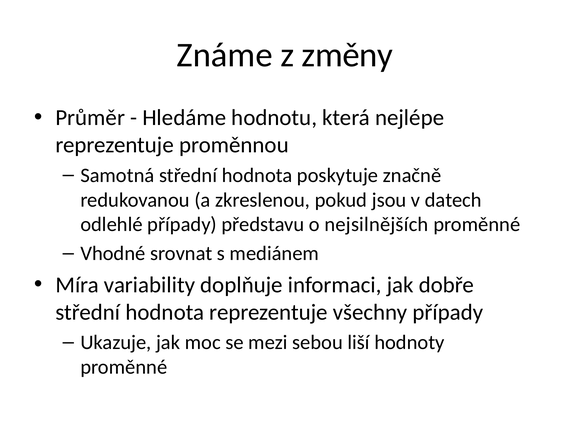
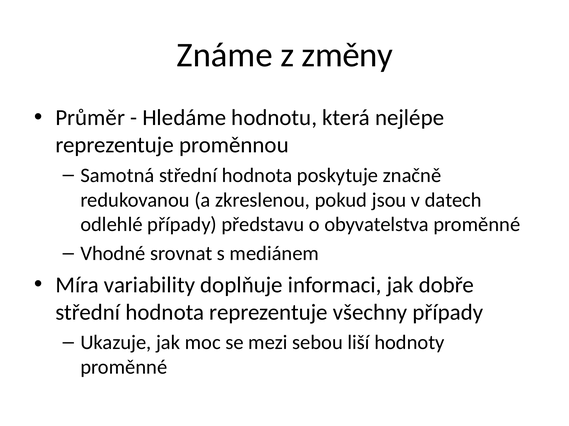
nejsilnějších: nejsilnějších -> obyvatelstva
